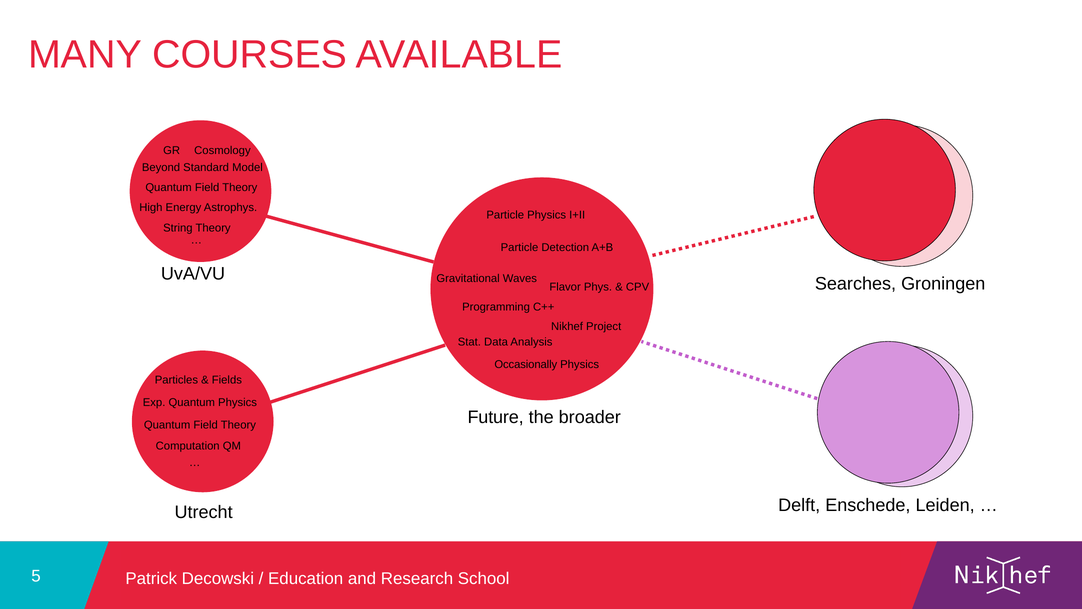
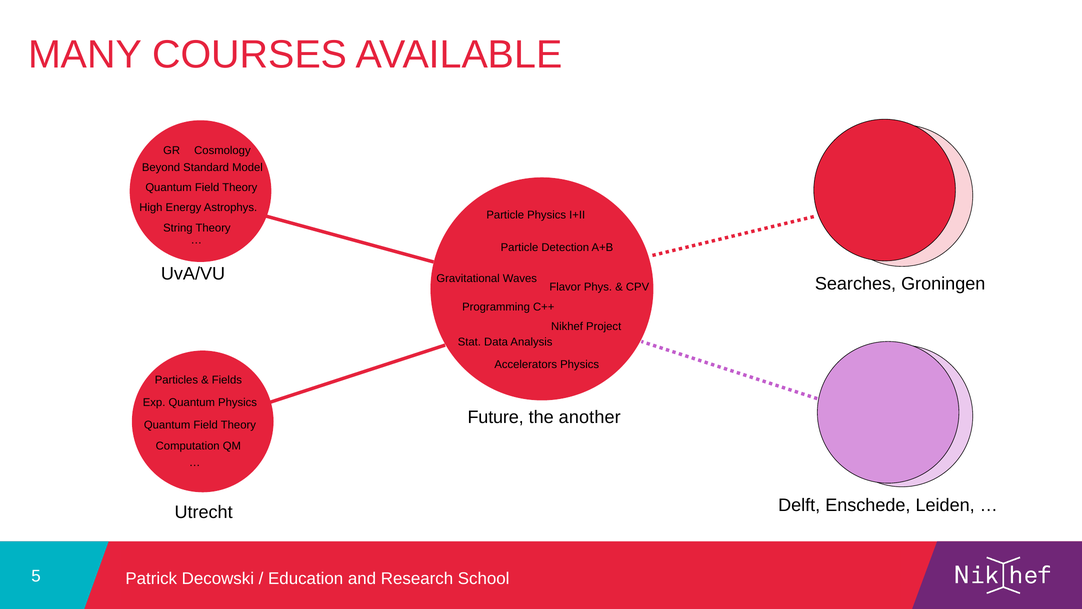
Occasionally: Occasionally -> Accelerators
broader: broader -> another
